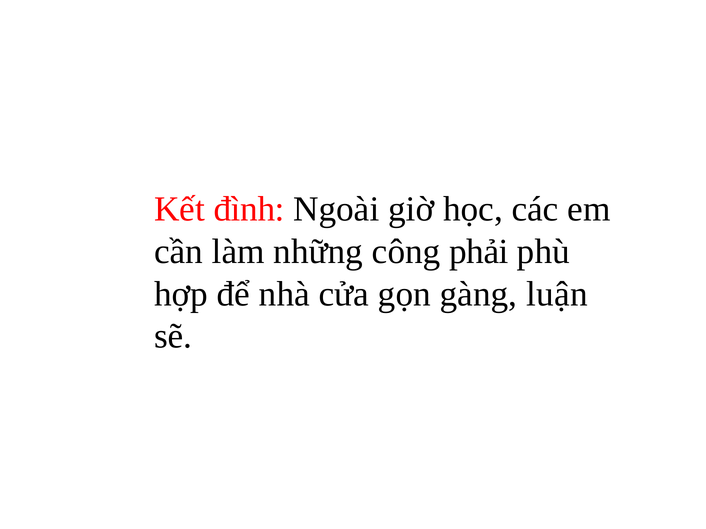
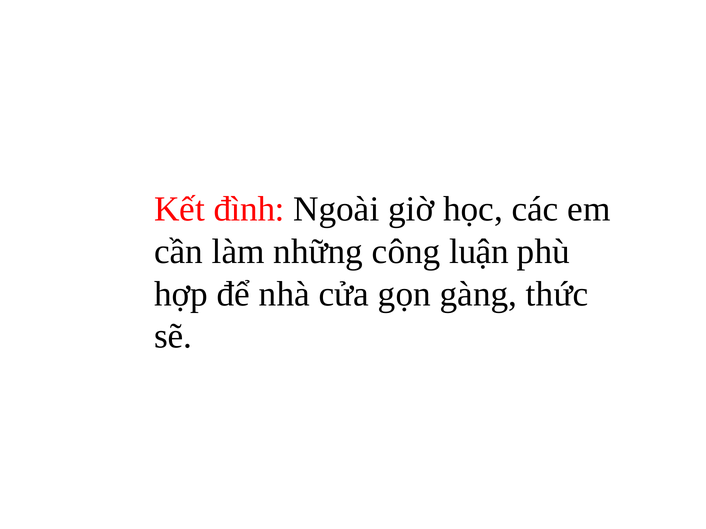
phải: phải -> luận
luận: luận -> thức
